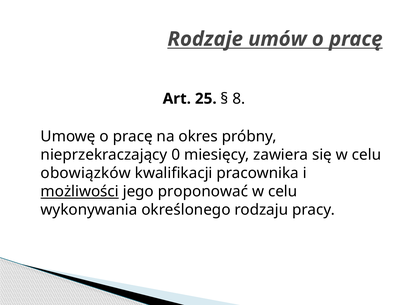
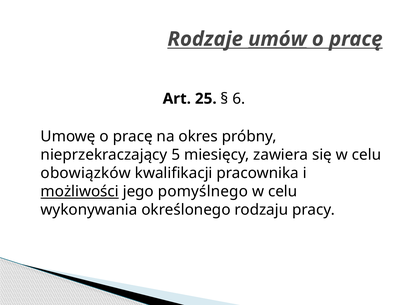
umów underline: none -> present
8: 8 -> 6
0: 0 -> 5
proponować: proponować -> pomyślnego
